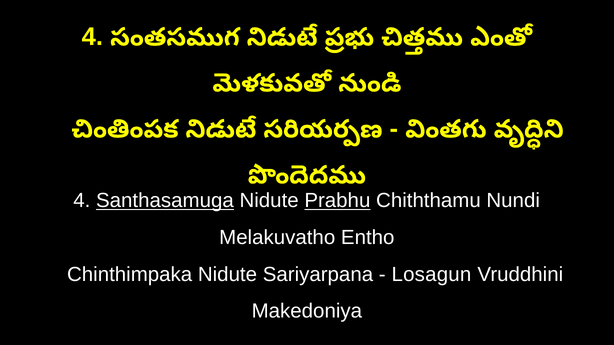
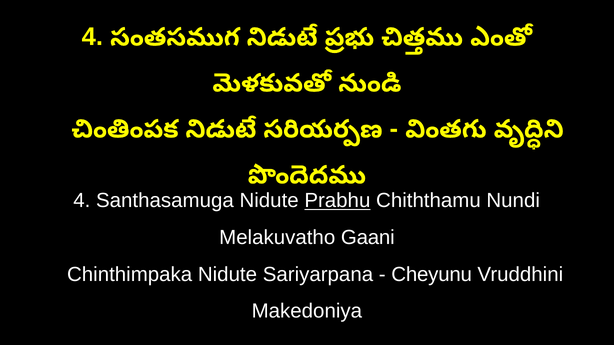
Santhasamuga underline: present -> none
Entho: Entho -> Gaani
Losagun: Losagun -> Cheyunu
